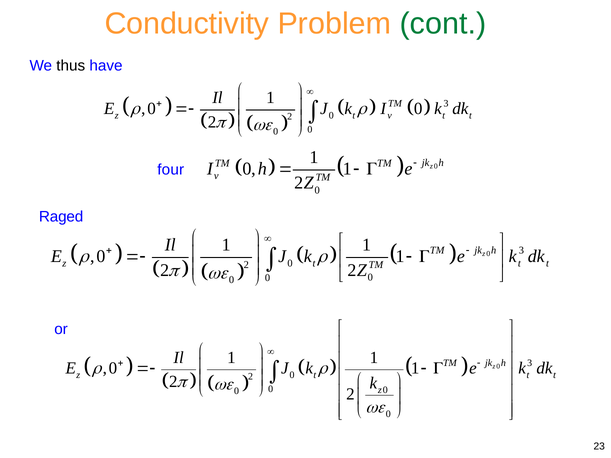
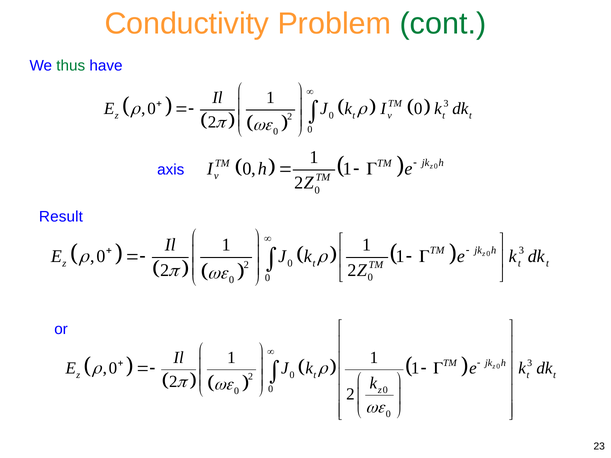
thus colour: black -> green
four: four -> axis
Raged: Raged -> Result
